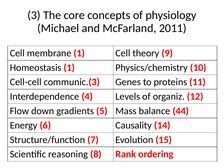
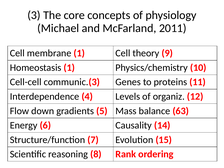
44: 44 -> 63
